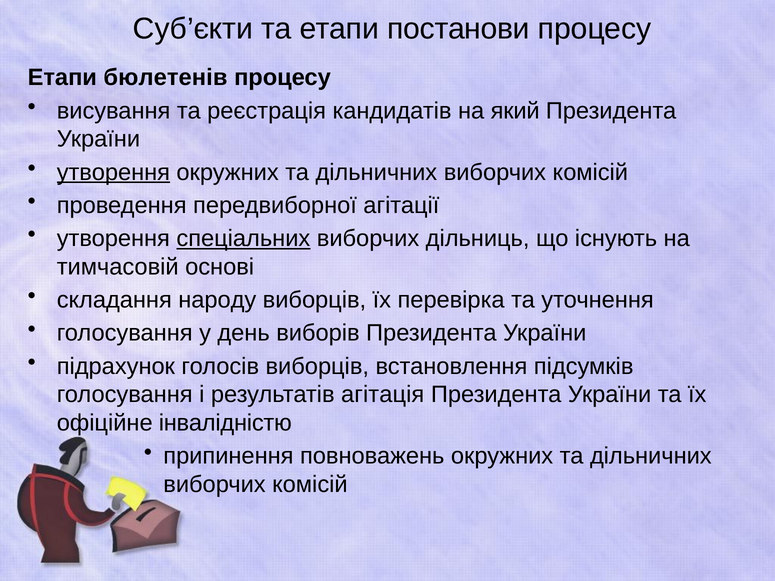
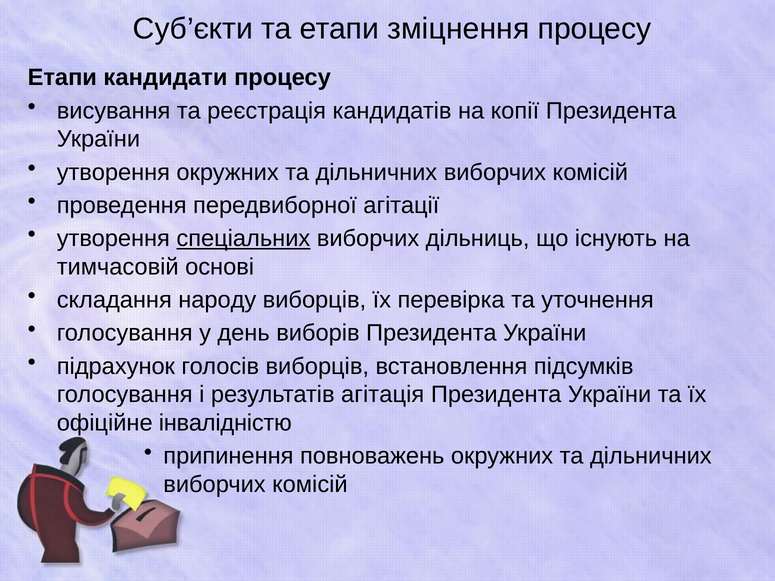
постанови: постанови -> зміцнення
бюлетенів: бюлетенів -> кандидати
який: який -> копії
утворення at (113, 172) underline: present -> none
